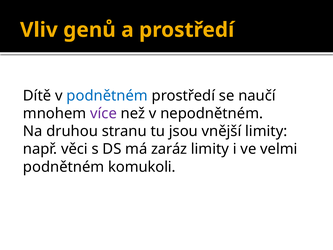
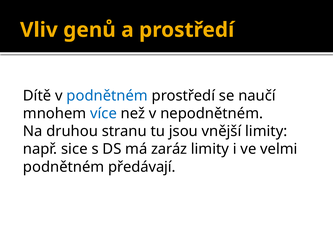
více colour: purple -> blue
věci: věci -> sice
komukoli: komukoli -> předávají
